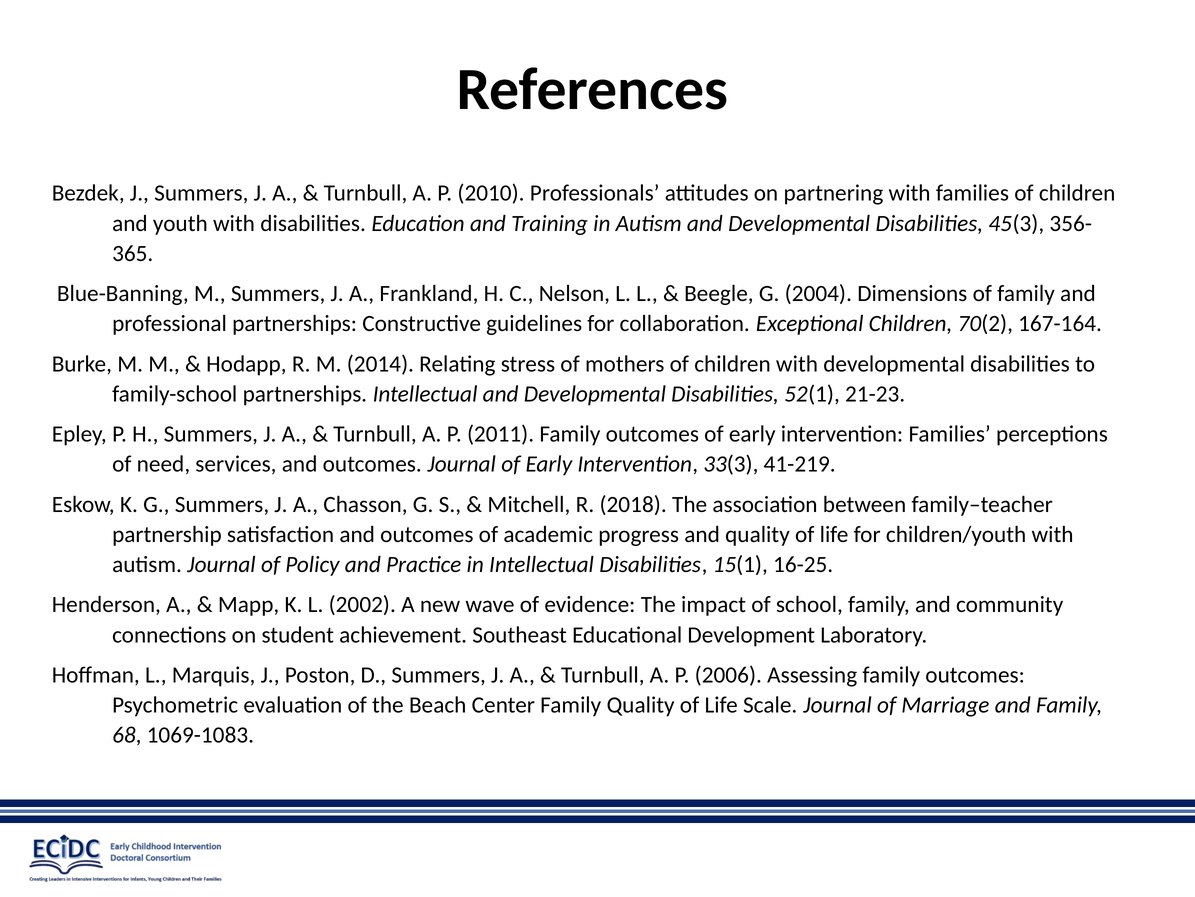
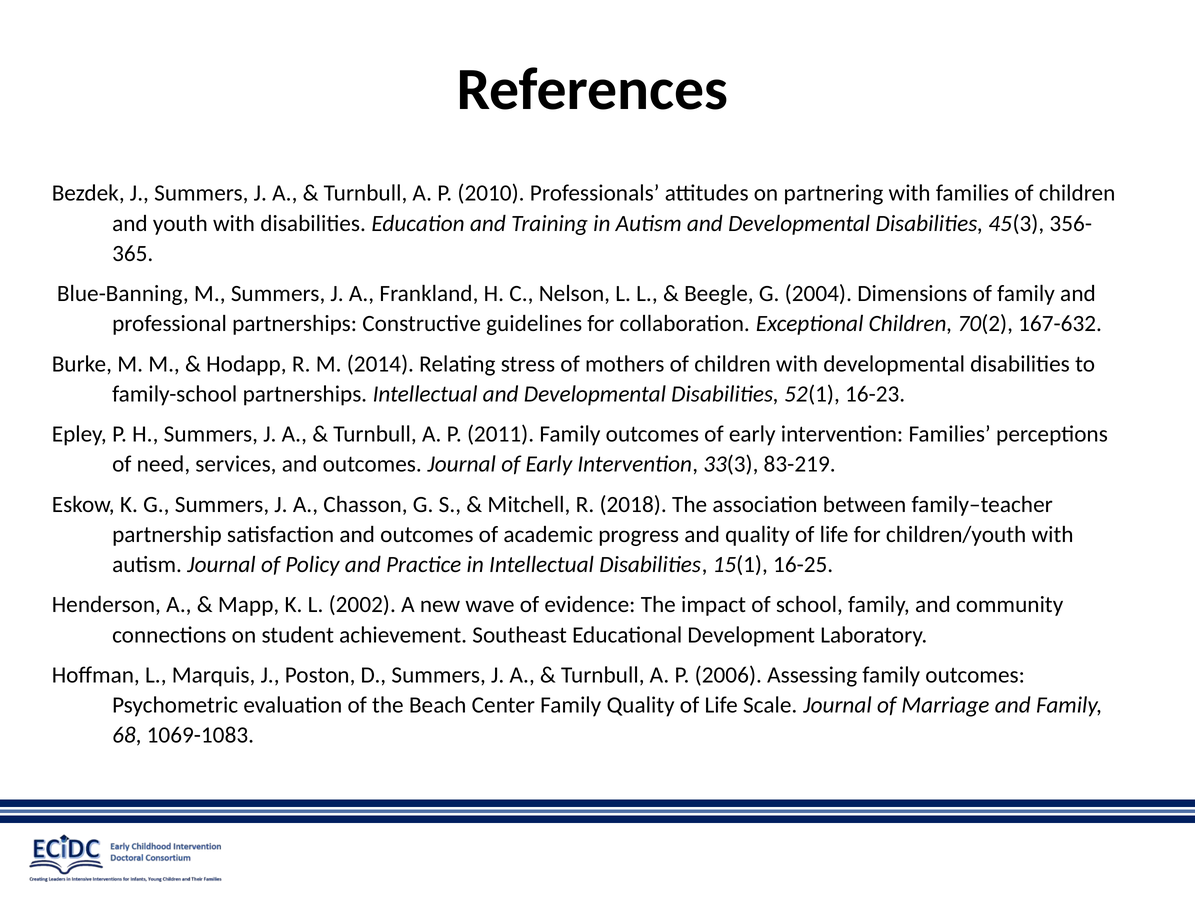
167-164: 167-164 -> 167-632
21-23: 21-23 -> 16-23
41-219: 41-219 -> 83-219
